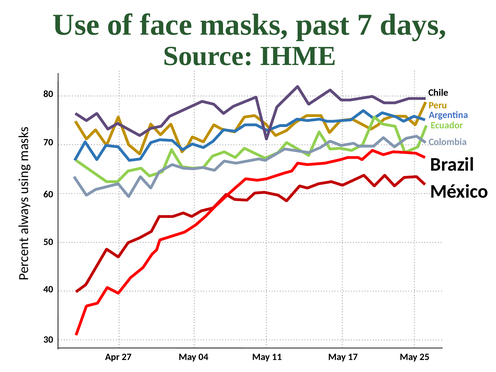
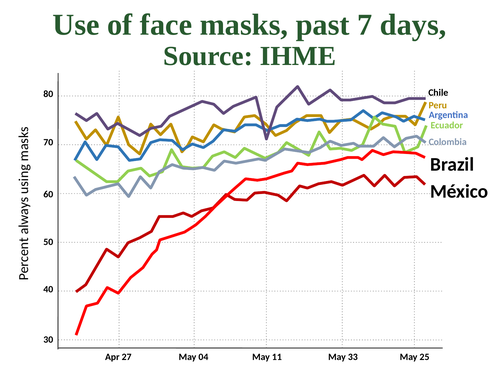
17: 17 -> 33
